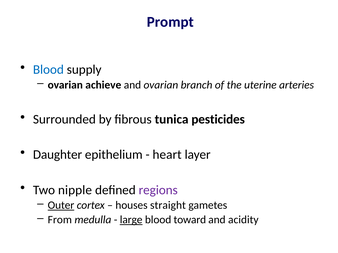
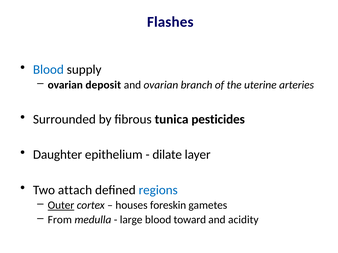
Prompt: Prompt -> Flashes
achieve: achieve -> deposit
heart: heart -> dilate
nipple: nipple -> attach
regions colour: purple -> blue
straight: straight -> foreskin
large underline: present -> none
